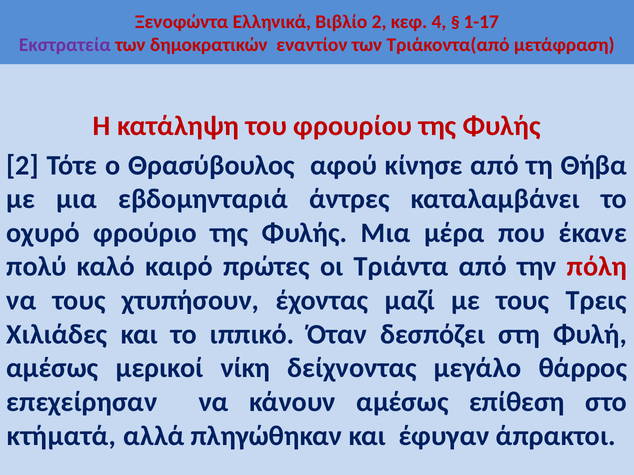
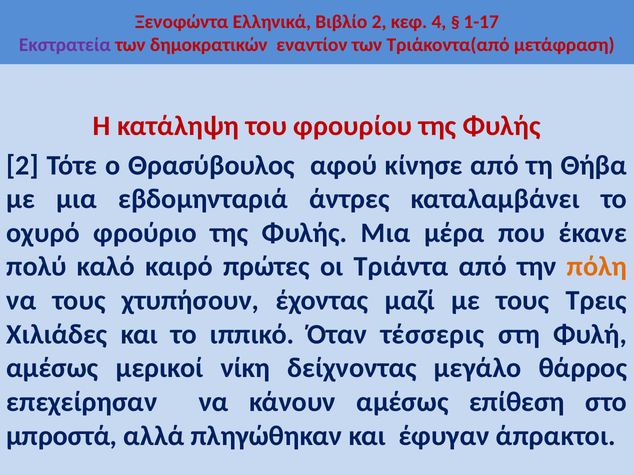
πόλη colour: red -> orange
δεσπόζει: δεσπόζει -> τέσσερις
κτήματά: κτήματά -> μπροστά
